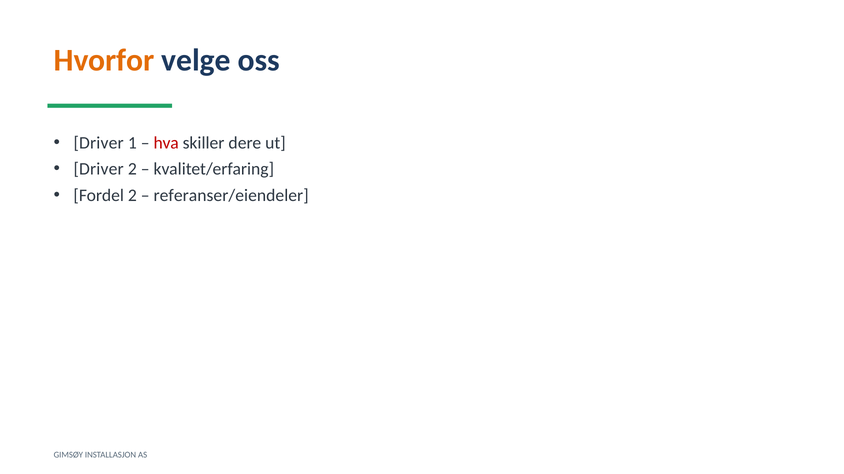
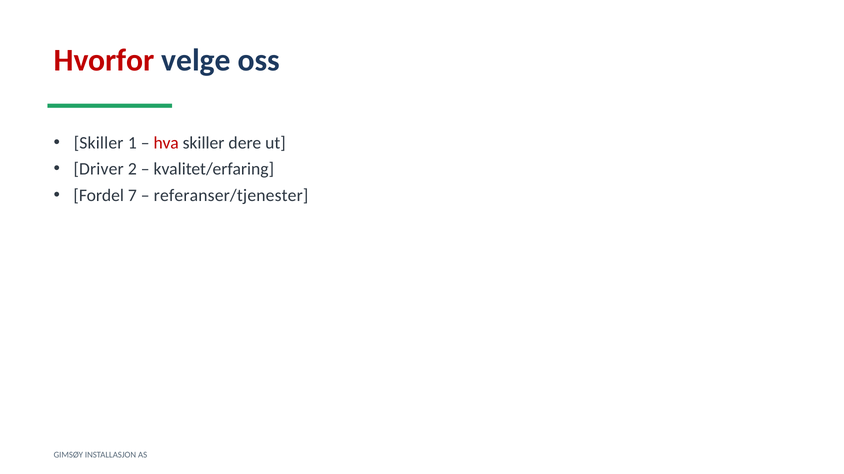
Hvorfor colour: orange -> red
Driver at (99, 143): Driver -> Skiller
Fordel 2: 2 -> 7
referanser/eiendeler: referanser/eiendeler -> referanser/tjenester
